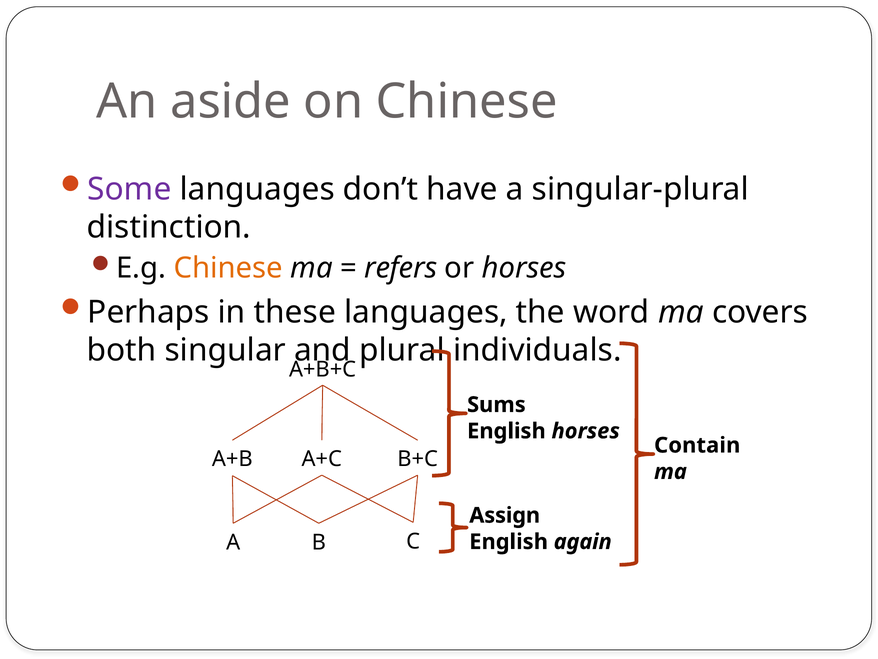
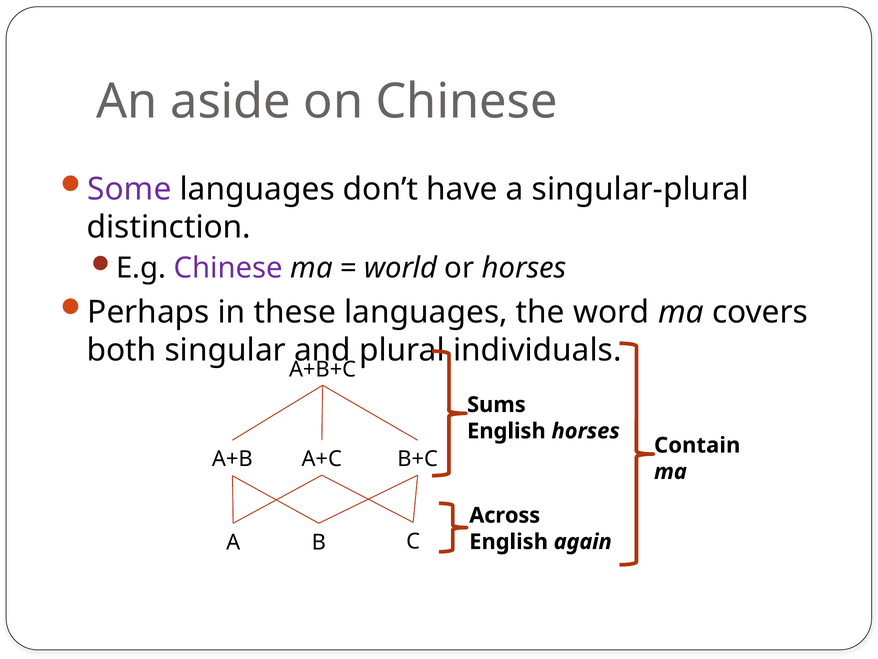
Chinese at (228, 268) colour: orange -> purple
refers: refers -> world
Assign: Assign -> Across
